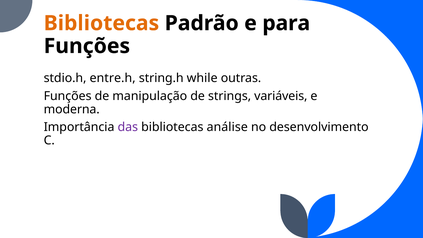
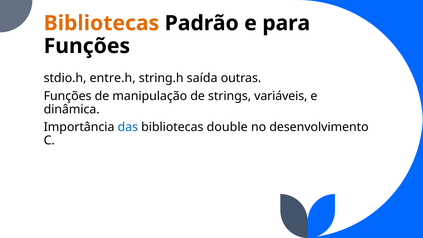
while: while -> saída
moderna: moderna -> dinâmica
das colour: purple -> blue
análise: análise -> double
